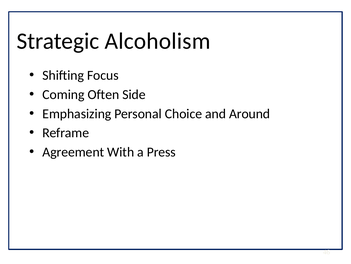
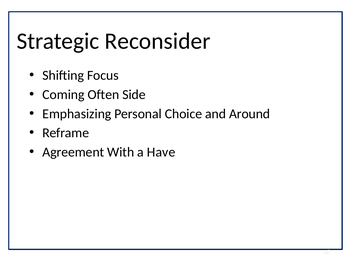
Alcoholism: Alcoholism -> Reconsider
Press: Press -> Have
